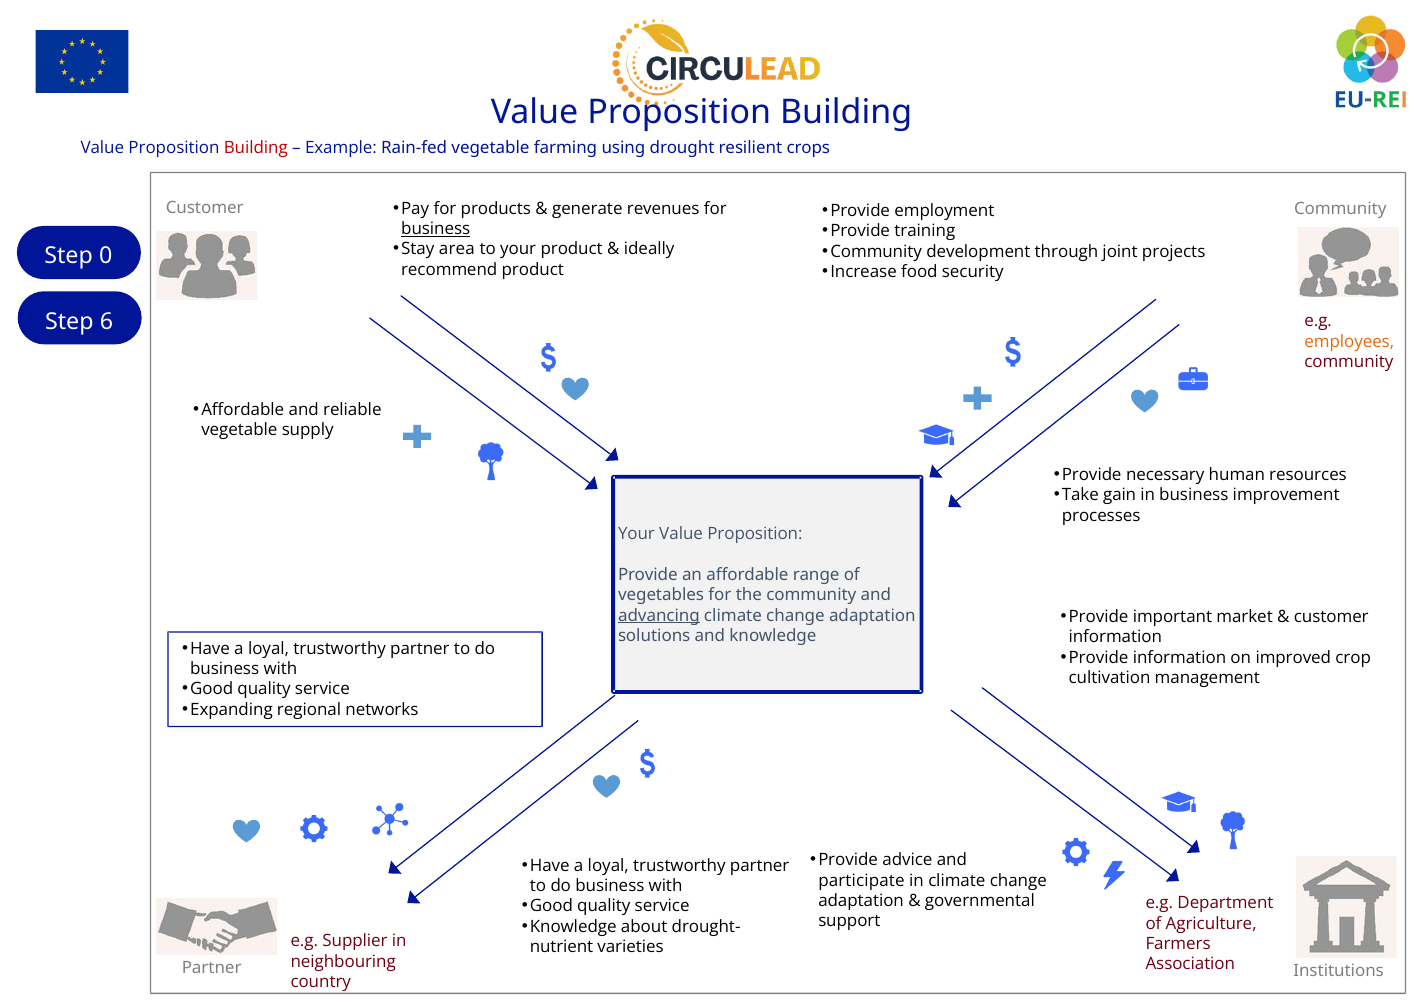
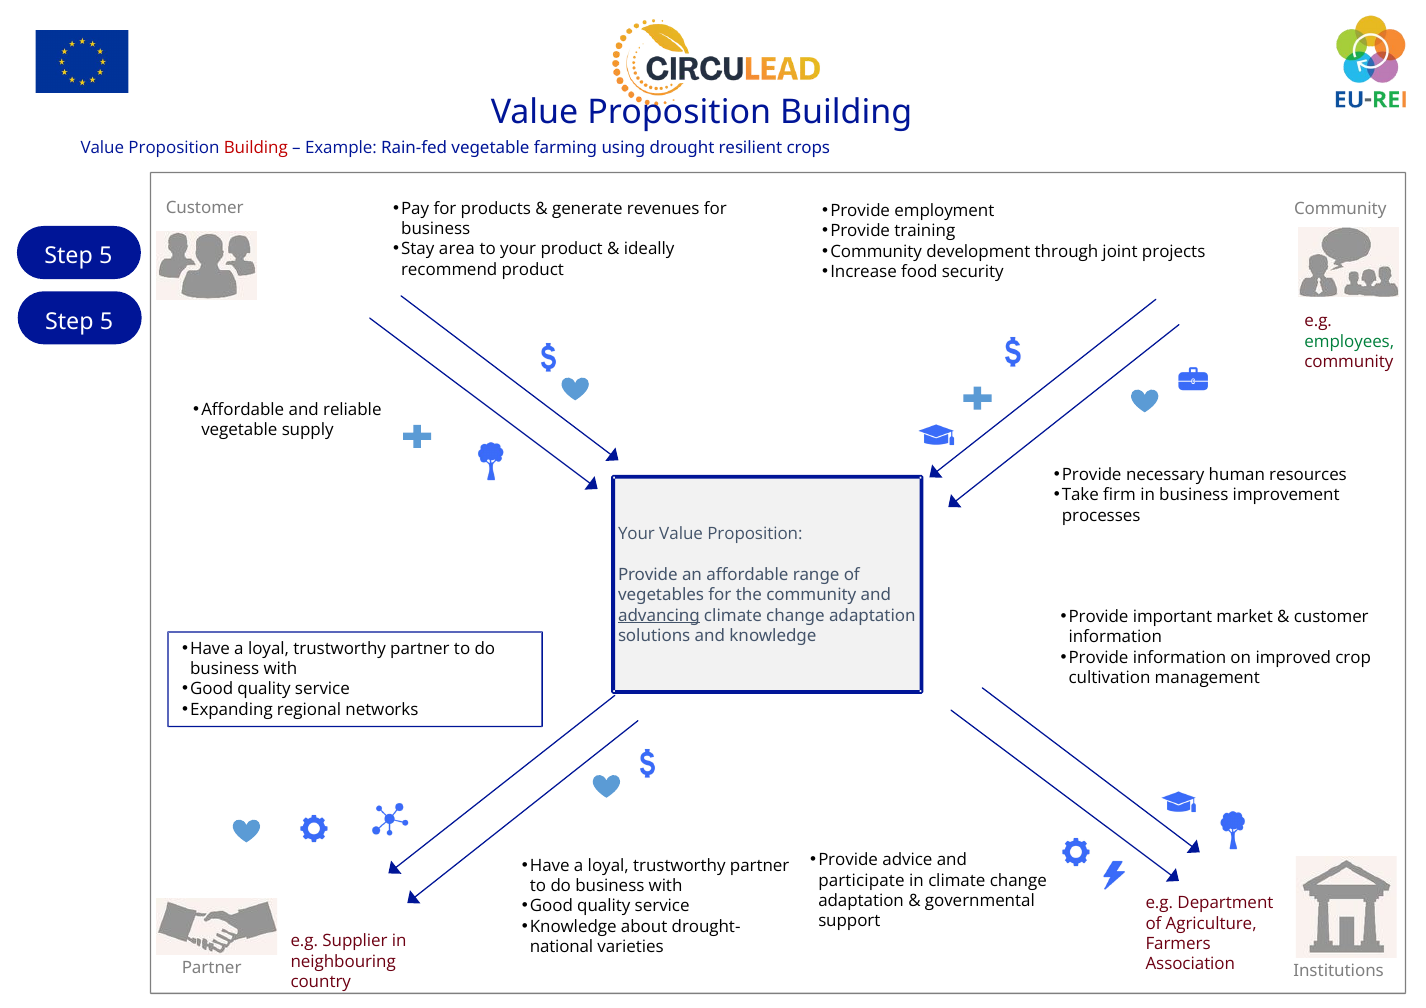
business at (436, 229) underline: present -> none
0 at (106, 256): 0 -> 5
6 at (107, 321): 6 -> 5
employees colour: orange -> green
gain: gain -> firm
nutrient: nutrient -> national
